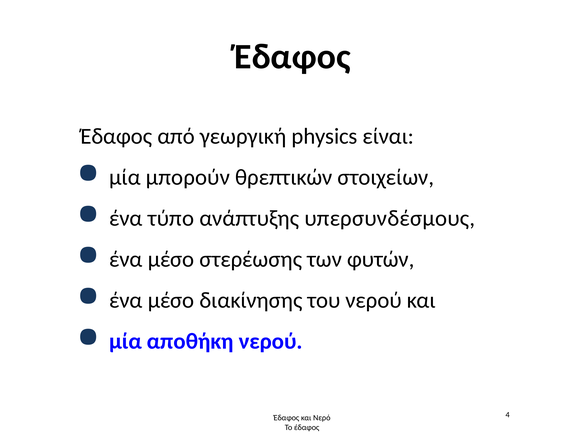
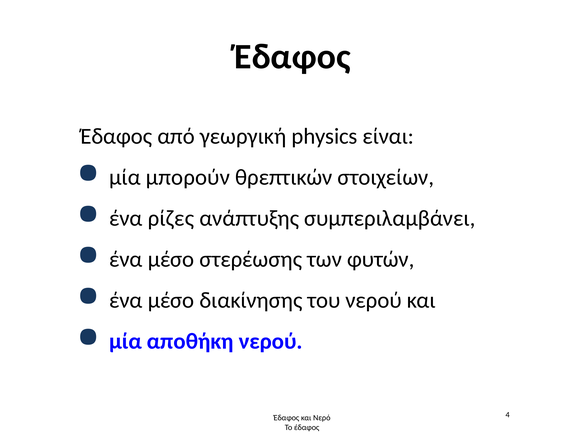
τύπο: τύπο -> ρίζες
υπερσυνδέσμους: υπερσυνδέσμους -> συμπεριλαμβάνει
